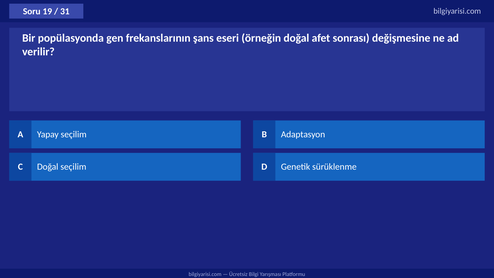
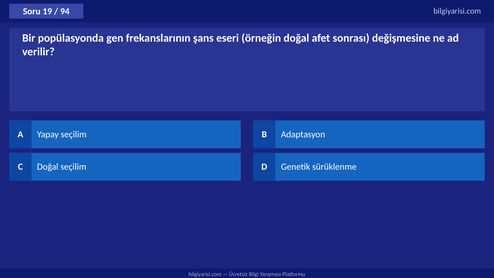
31: 31 -> 94
